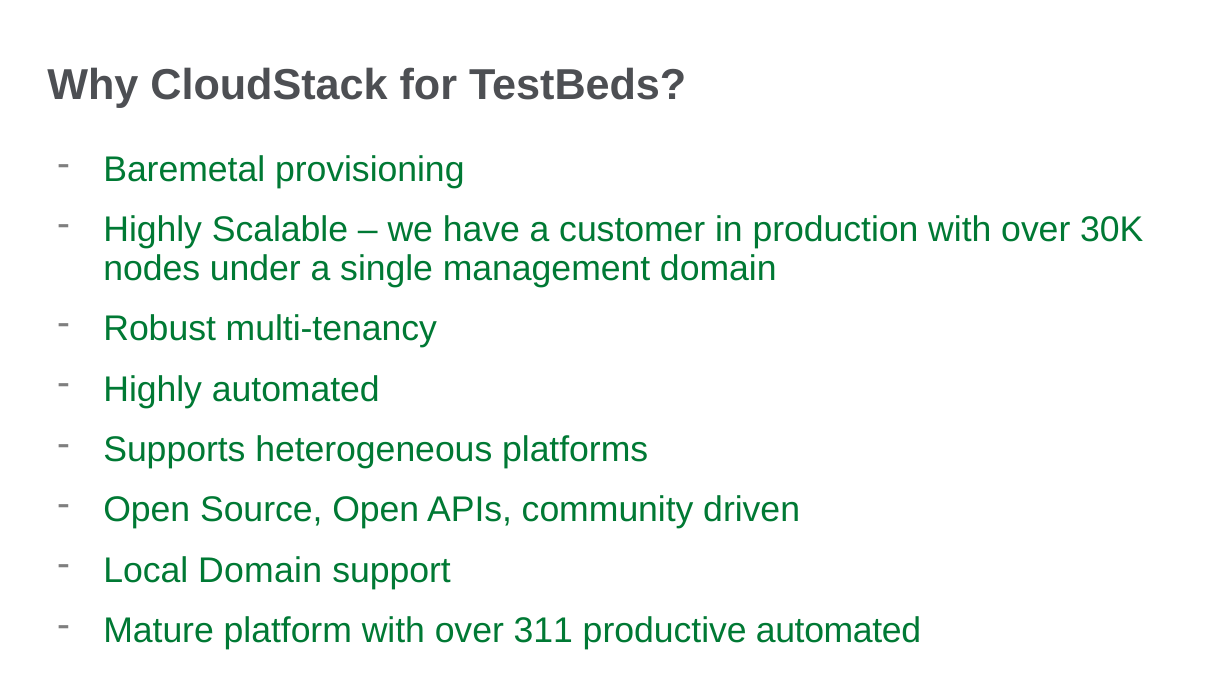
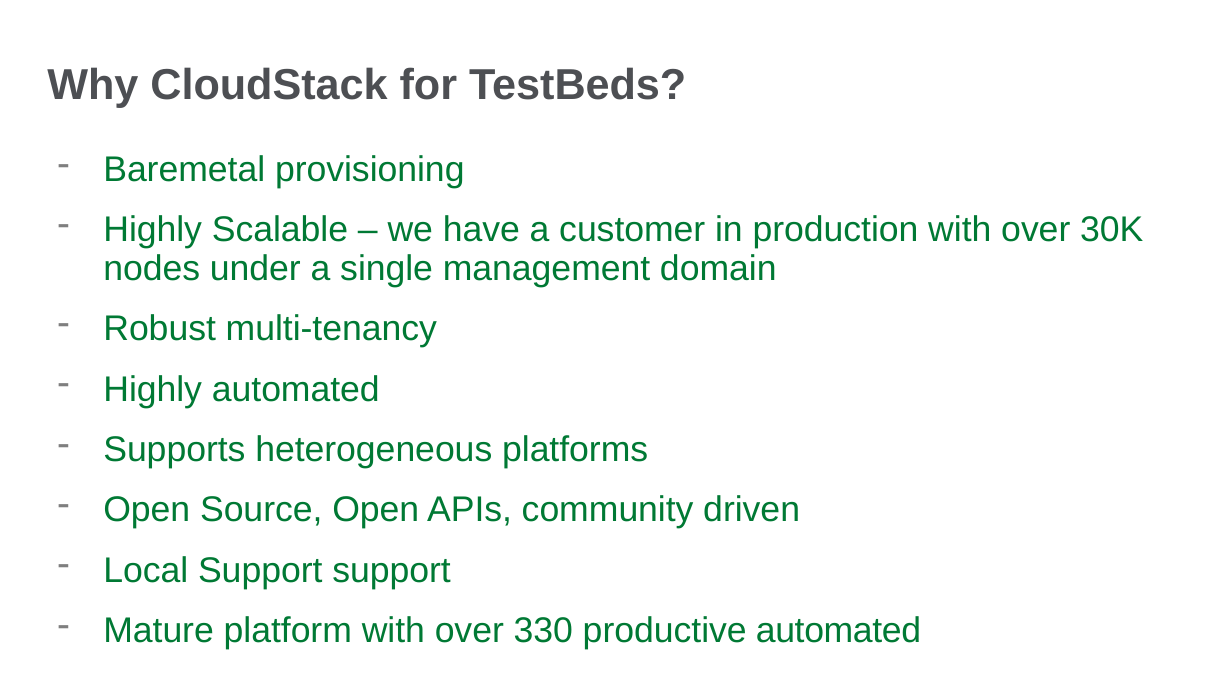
Local Domain: Domain -> Support
311: 311 -> 330
